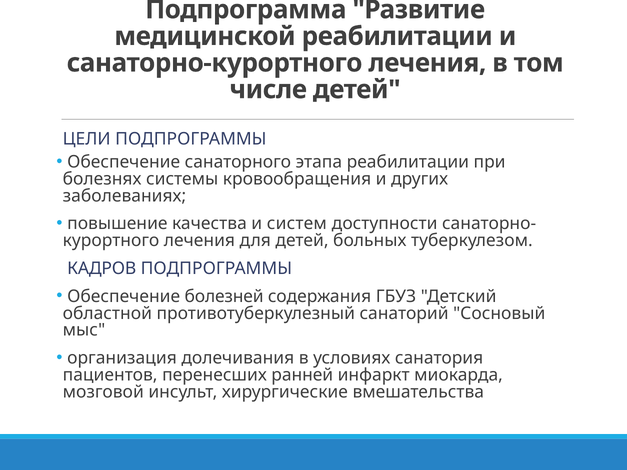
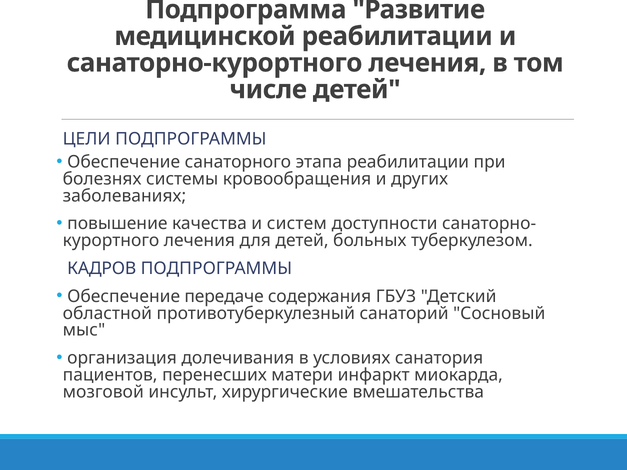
болезней: болезней -> передаче
ранней: ранней -> матери
